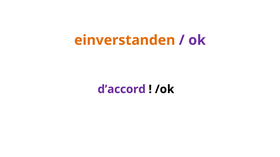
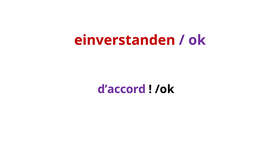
einverstanden colour: orange -> red
